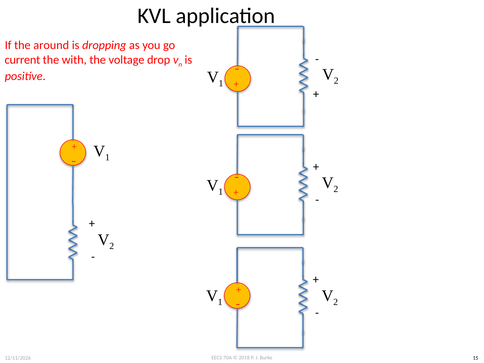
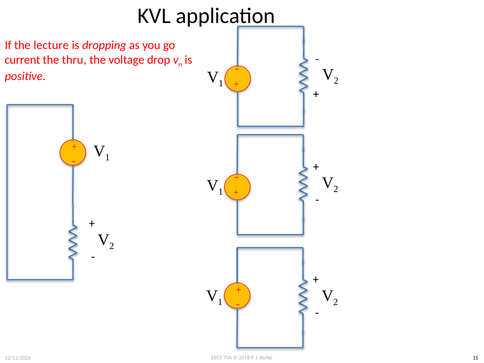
around: around -> lecture
with: with -> thru
